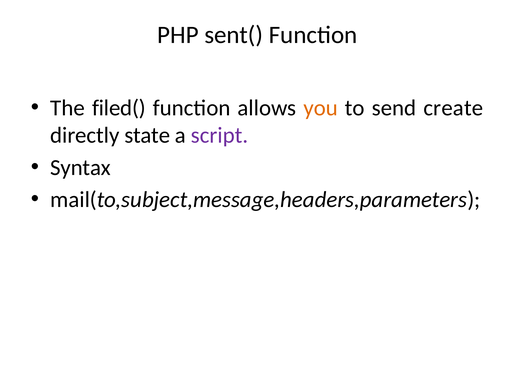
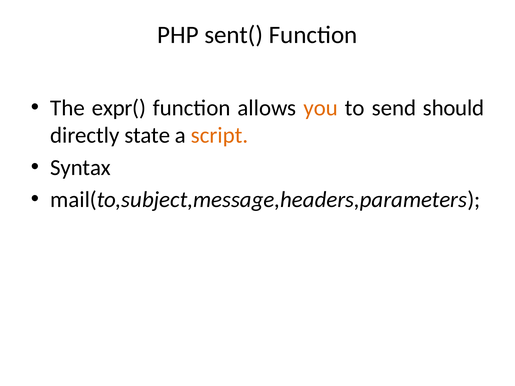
filed(: filed( -> expr(
create: create -> should
script colour: purple -> orange
